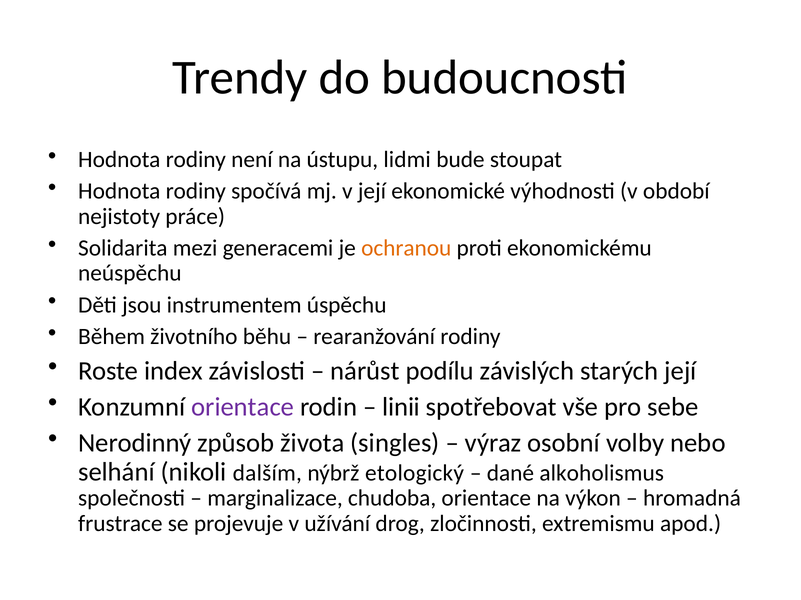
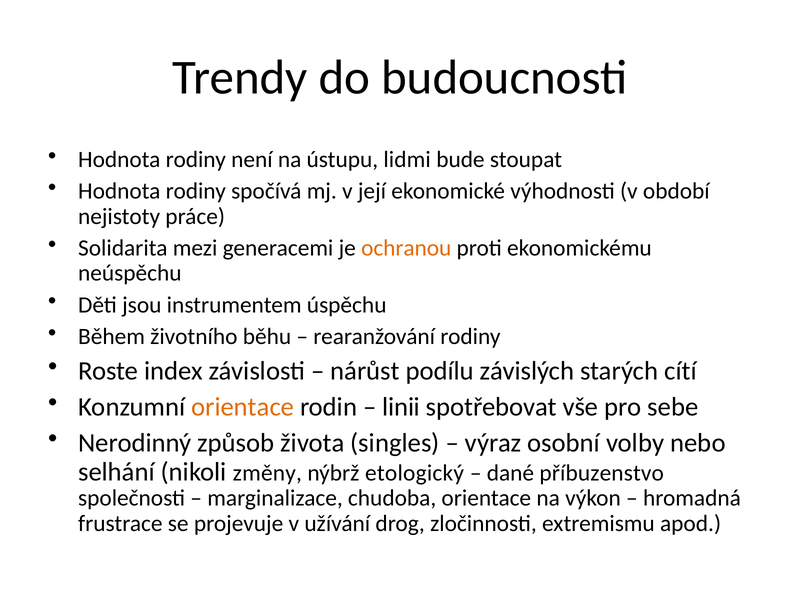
starých její: její -> cítí
orientace at (243, 407) colour: purple -> orange
dalším: dalším -> změny
alkoholismus: alkoholismus -> příbuzenstvo
